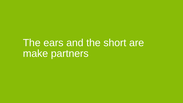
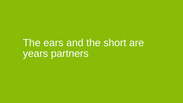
make: make -> years
